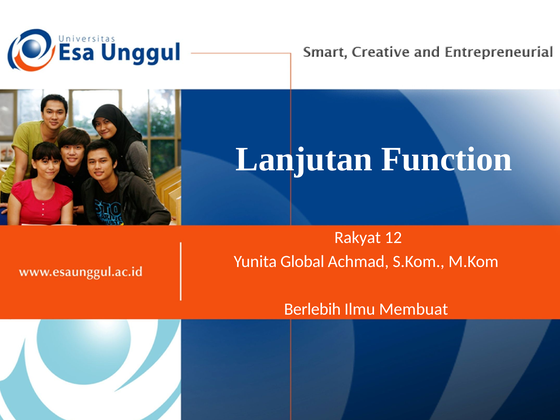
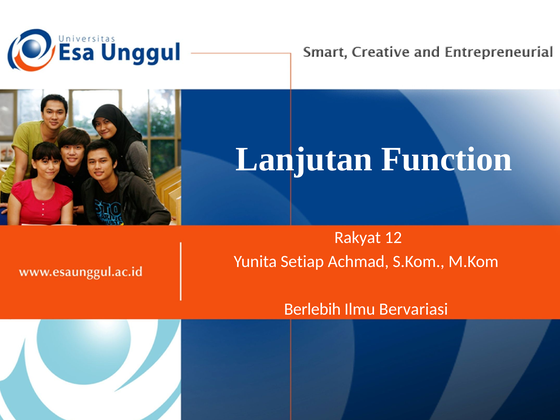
Global: Global -> Setiap
Membuat: Membuat -> Bervariasi
